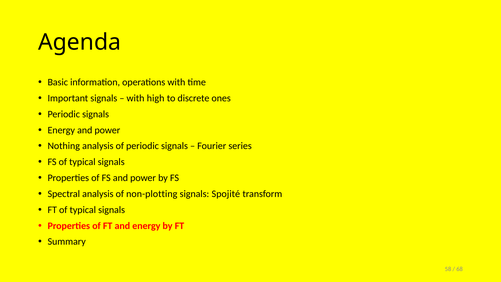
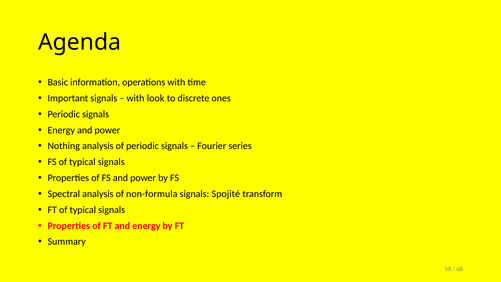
high: high -> look
non-plotting: non-plotting -> non-formula
